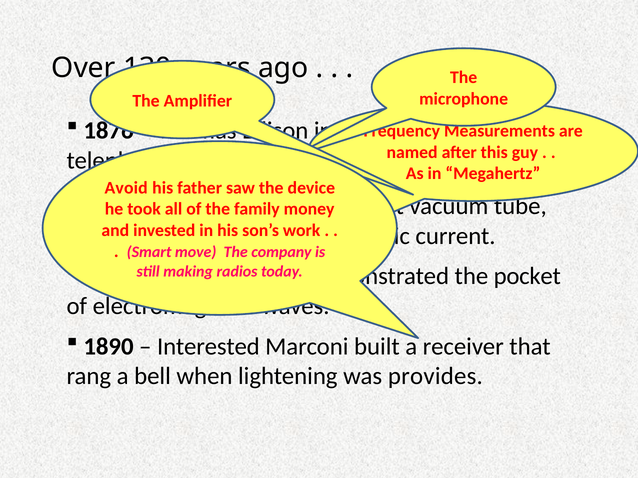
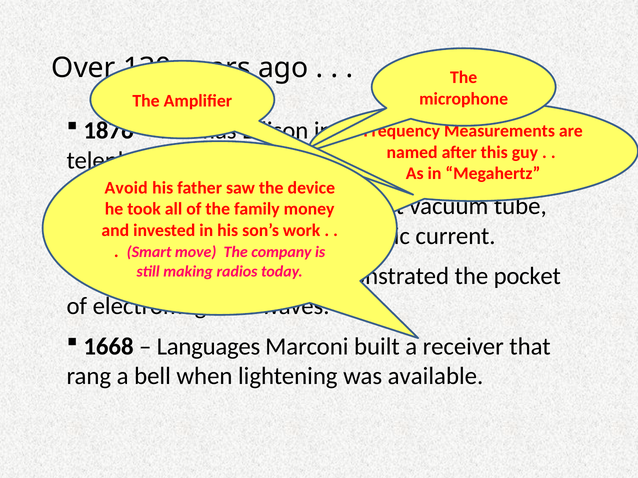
1890: 1890 -> 1668
Interested: Interested -> Languages
provides: provides -> available
